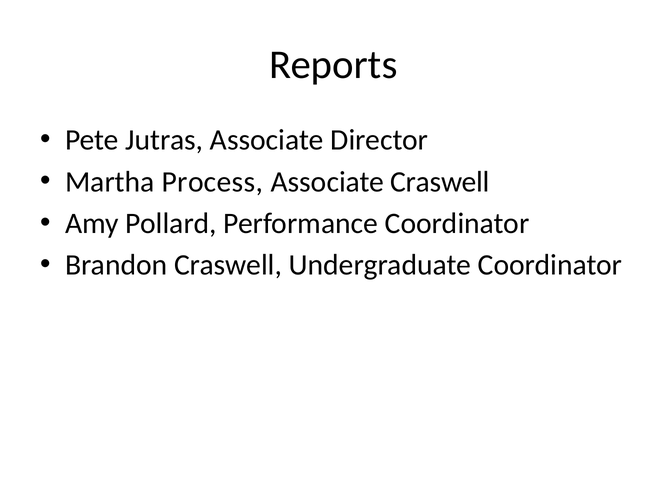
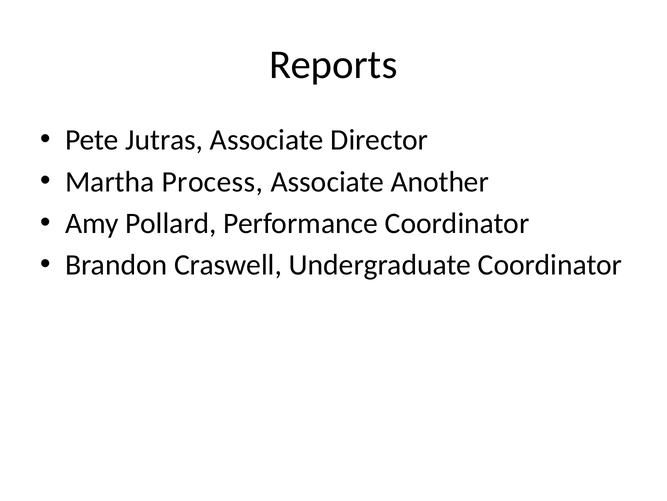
Associate Craswell: Craswell -> Another
